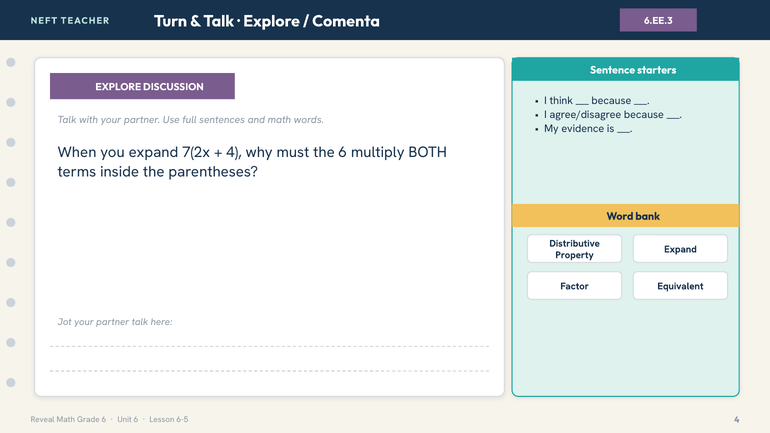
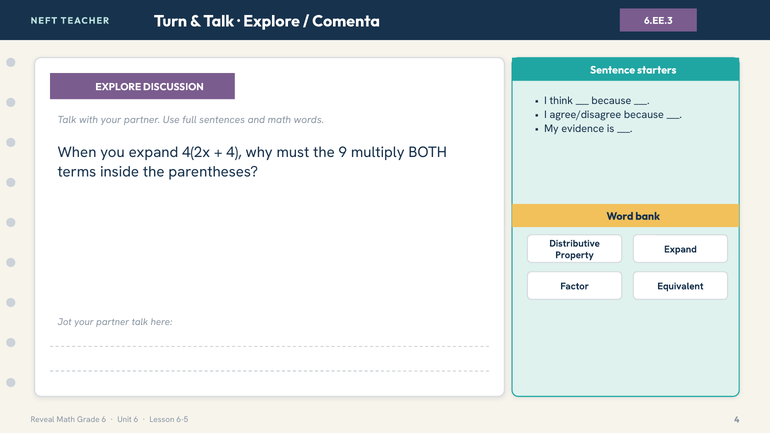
7(2x: 7(2x -> 4(2x
the 6: 6 -> 9
